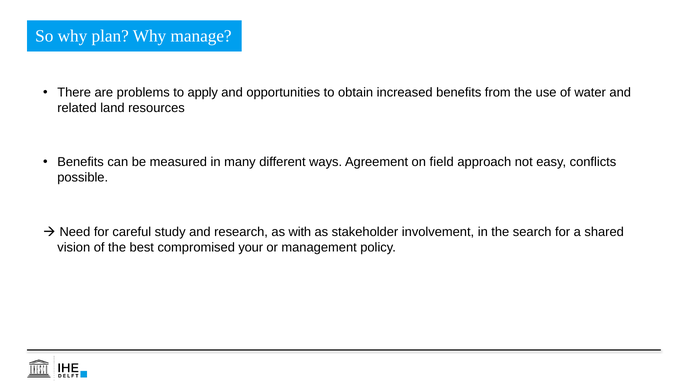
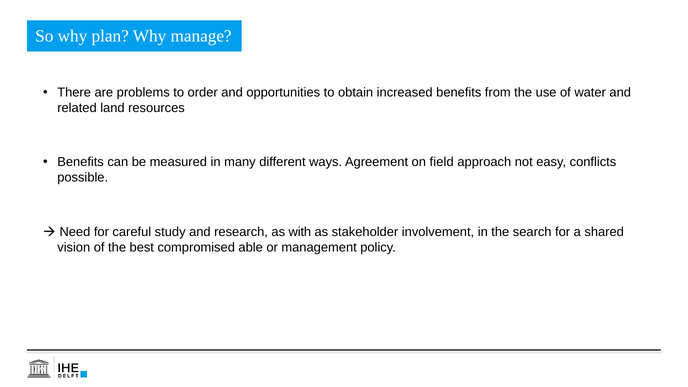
apply: apply -> order
your: your -> able
